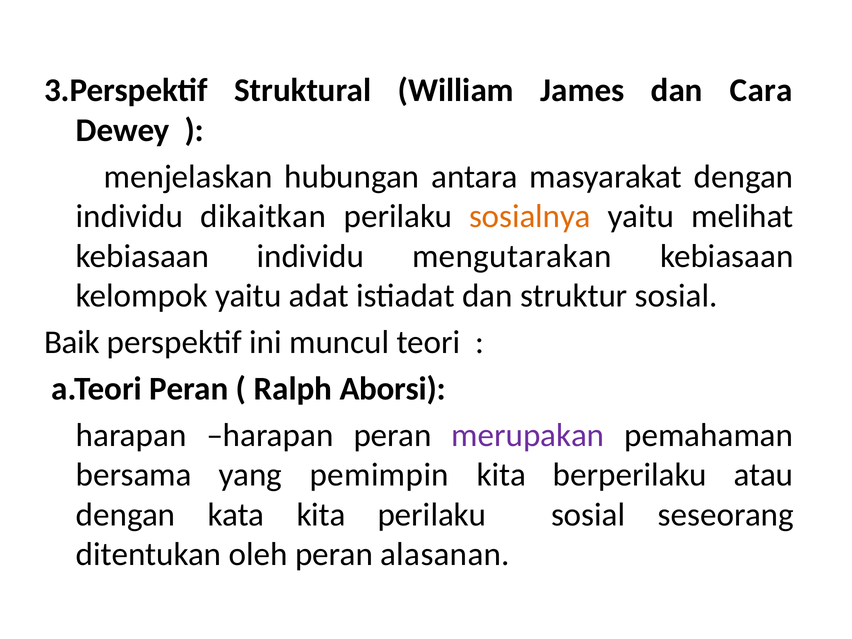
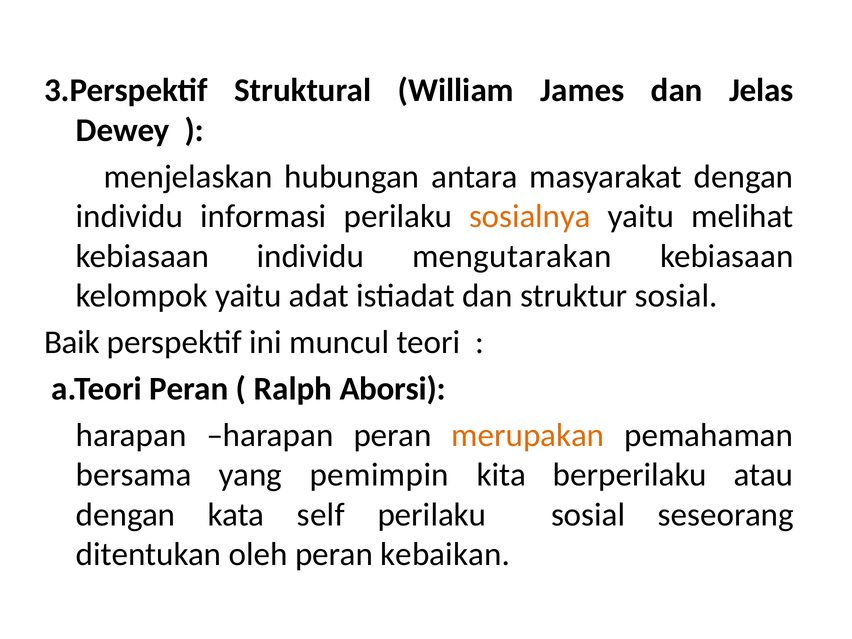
Cara: Cara -> Jelas
dikaitkan: dikaitkan -> informasi
merupakan colour: purple -> orange
kata kita: kita -> self
alasanan: alasanan -> kebaikan
